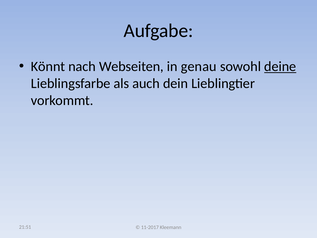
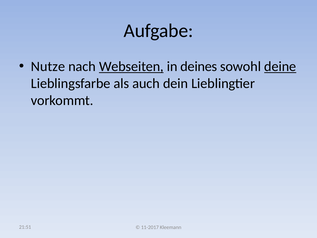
Könnt: Könnt -> Nutze
Webseiten underline: none -> present
genau: genau -> deines
